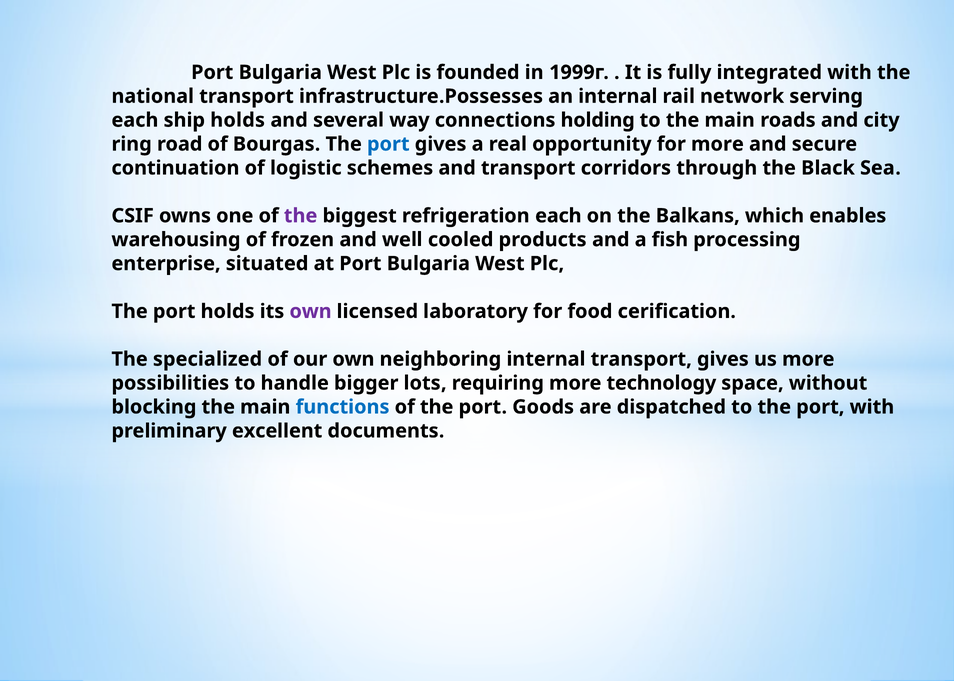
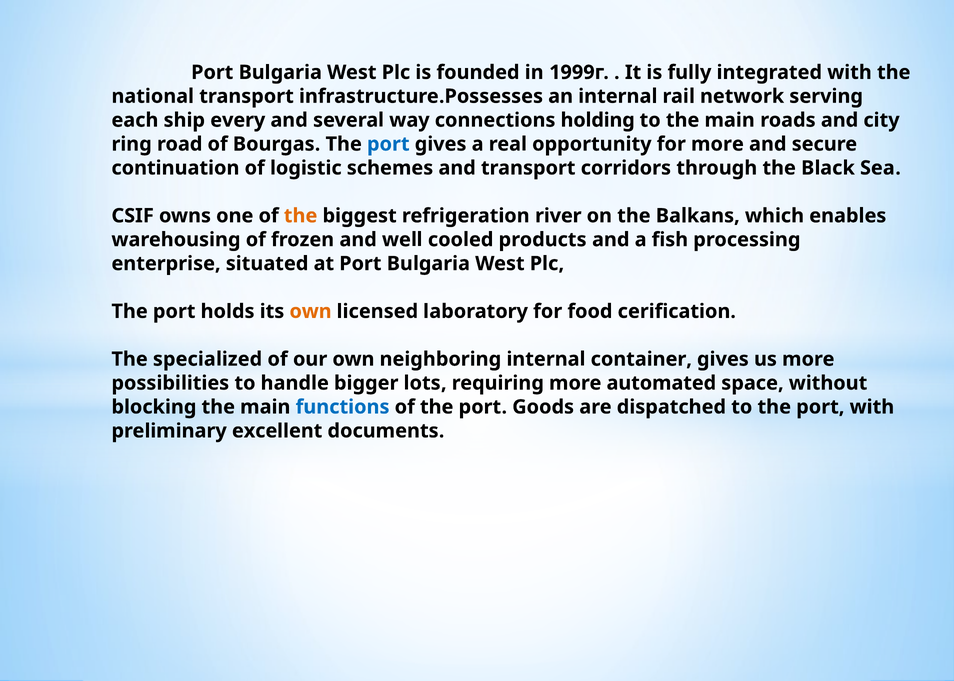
ship holds: holds -> every
the at (301, 216) colour: purple -> orange
refrigeration each: each -> river
own at (311, 311) colour: purple -> orange
internal transport: transport -> container
technology: technology -> automated
